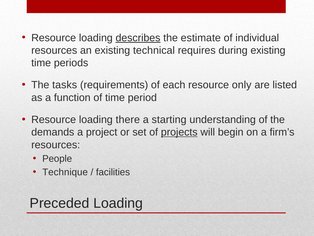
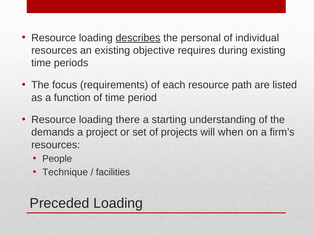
estimate: estimate -> personal
technical: technical -> objective
tasks: tasks -> focus
only: only -> path
projects underline: present -> none
begin: begin -> when
